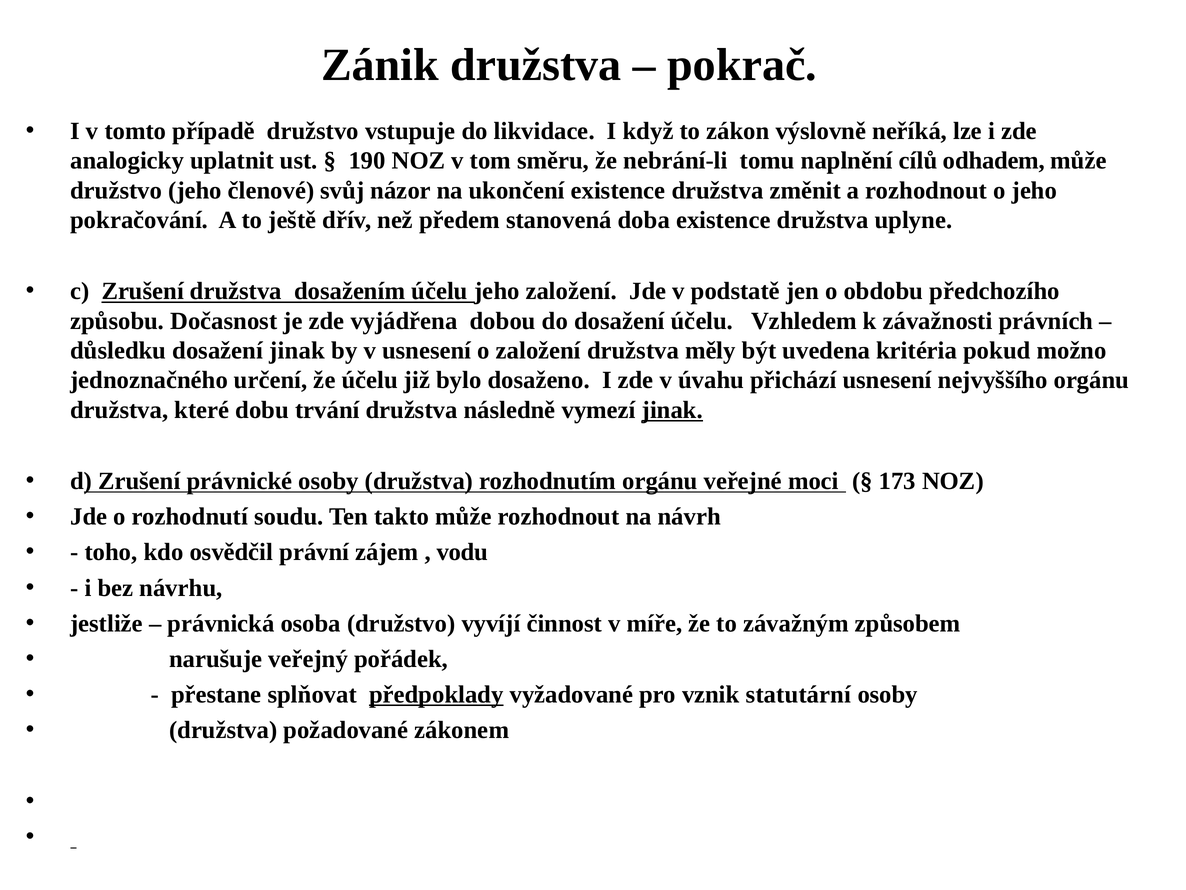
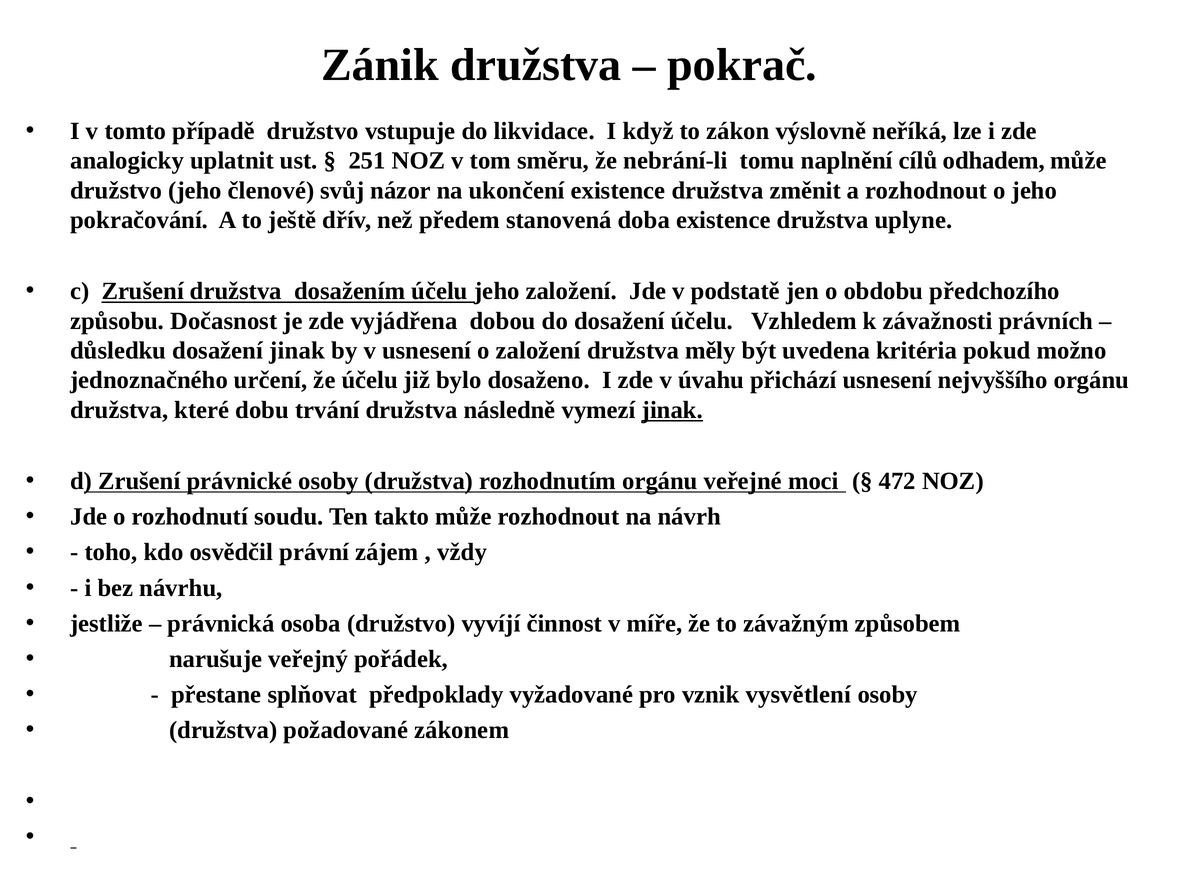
190: 190 -> 251
173: 173 -> 472
vodu: vodu -> vždy
předpoklady underline: present -> none
statutární: statutární -> vysvětlení
